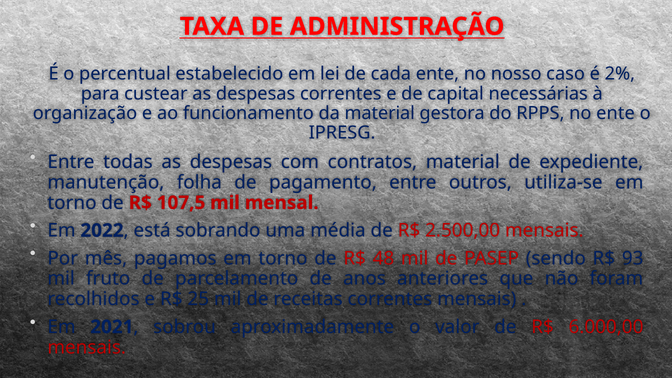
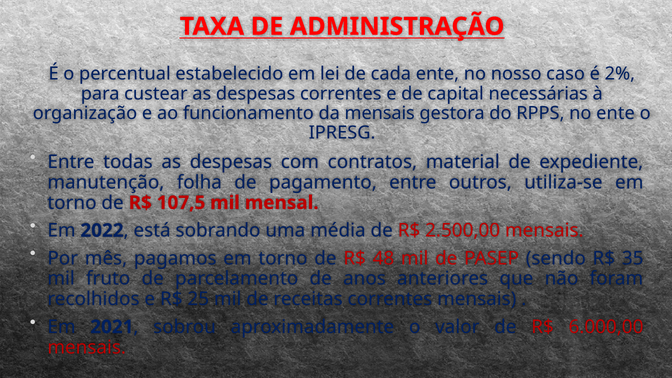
da material: material -> mensais
93: 93 -> 35
